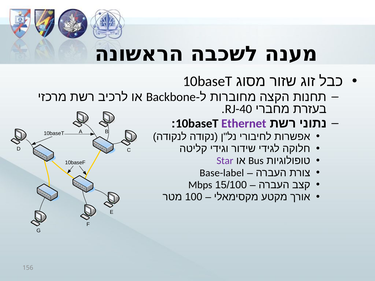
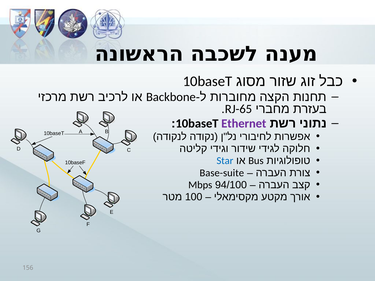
RJ-40: RJ-40 -> RJ-65
Star colour: purple -> blue
Base-label: Base-label -> Base-suite
15/100: 15/100 -> 94/100
